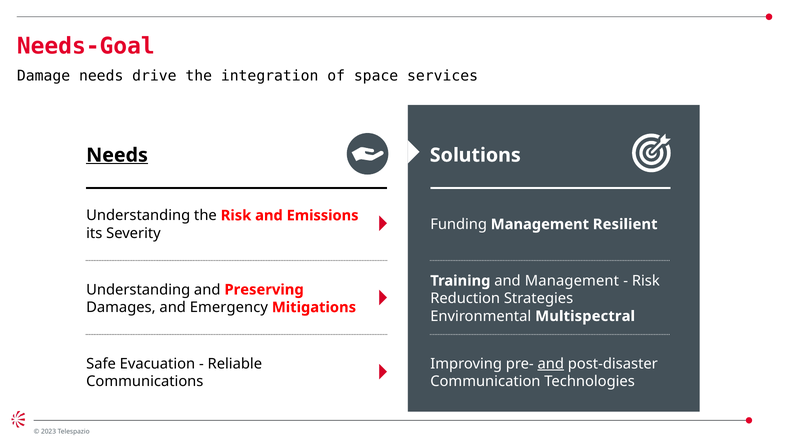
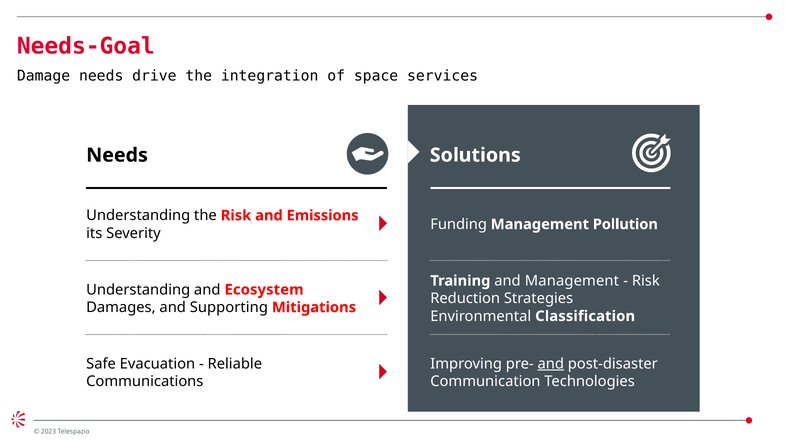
Needs at (117, 155) underline: present -> none
Resilient: Resilient -> Pollution
Preserving: Preserving -> Ecosystem
Emergency: Emergency -> Supporting
Multispectral: Multispectral -> Classification
